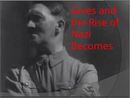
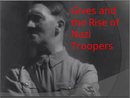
Becomes: Becomes -> Troopers
